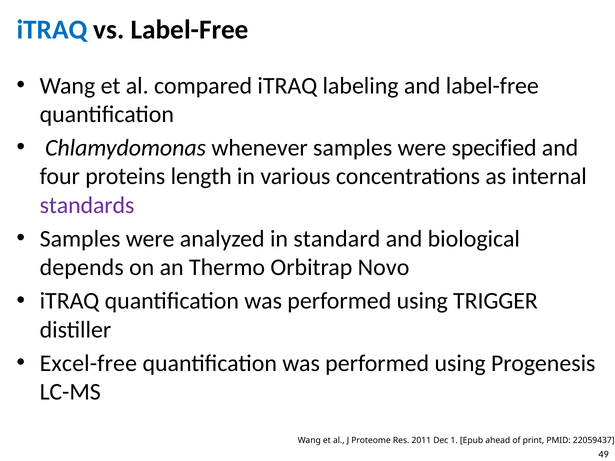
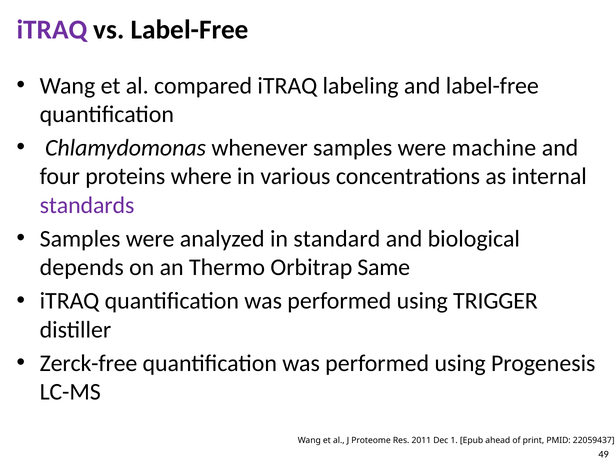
iTRAQ at (52, 30) colour: blue -> purple
specified: specified -> machine
length: length -> where
Novo: Novo -> Same
Excel-free: Excel-free -> Zerck-free
